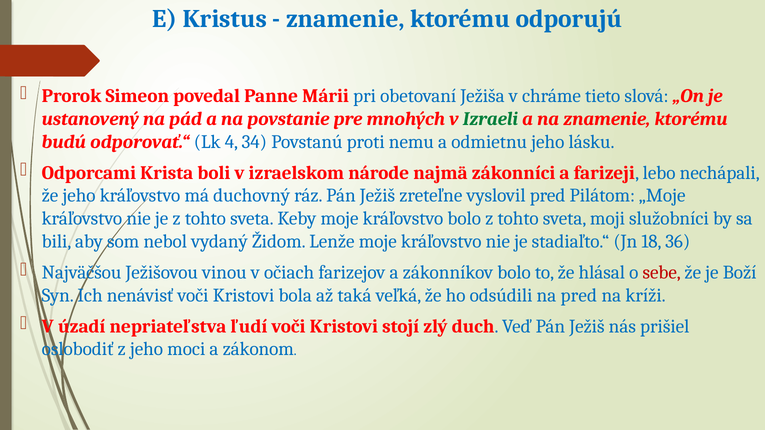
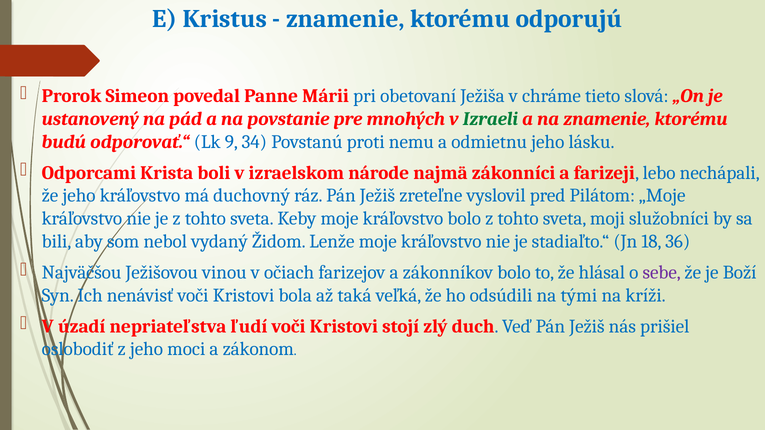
4: 4 -> 9
sebe colour: red -> purple
na pred: pred -> tými
